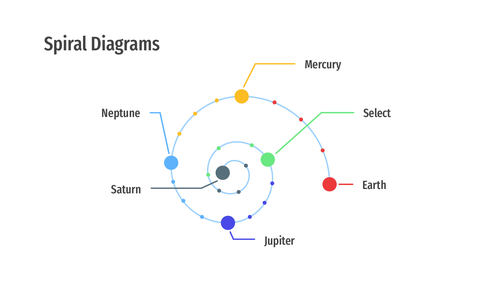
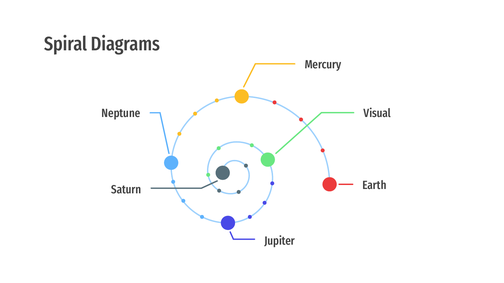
Select: Select -> Visual
